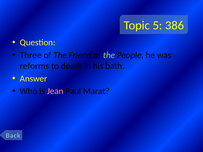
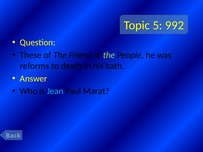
386: 386 -> 992
Three: Three -> These
Jean colour: pink -> light blue
